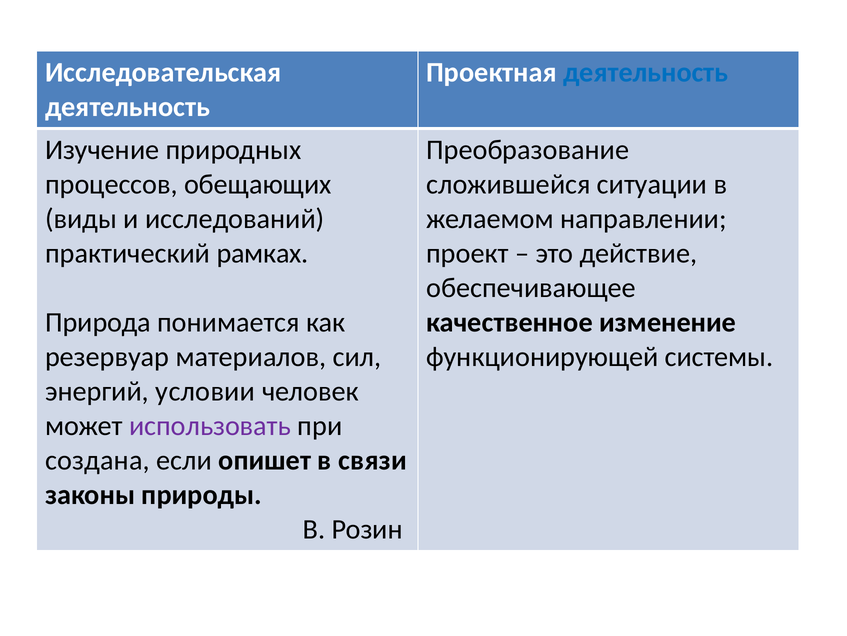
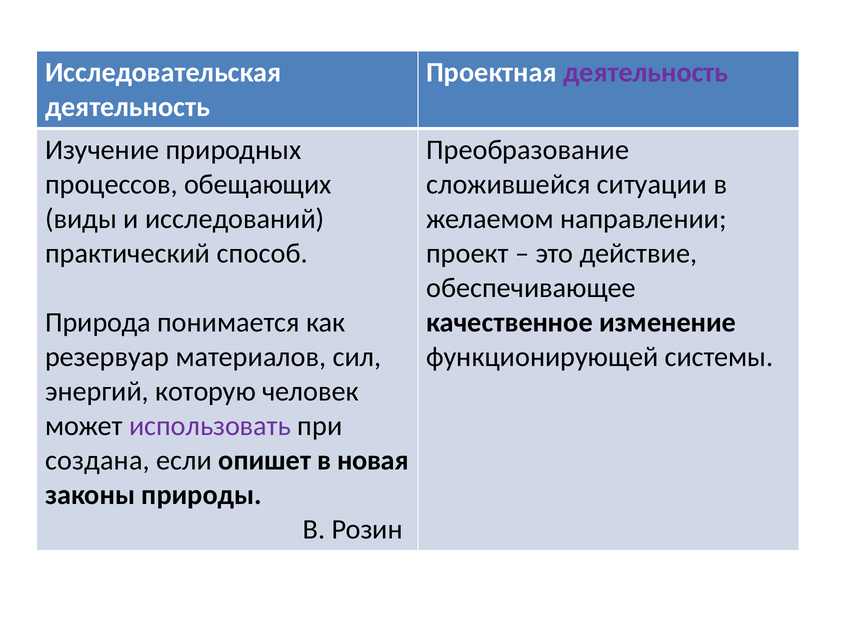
деятельность at (646, 73) colour: blue -> purple
рамках: рамках -> способ
условии: условии -> которую
связи: связи -> новая
